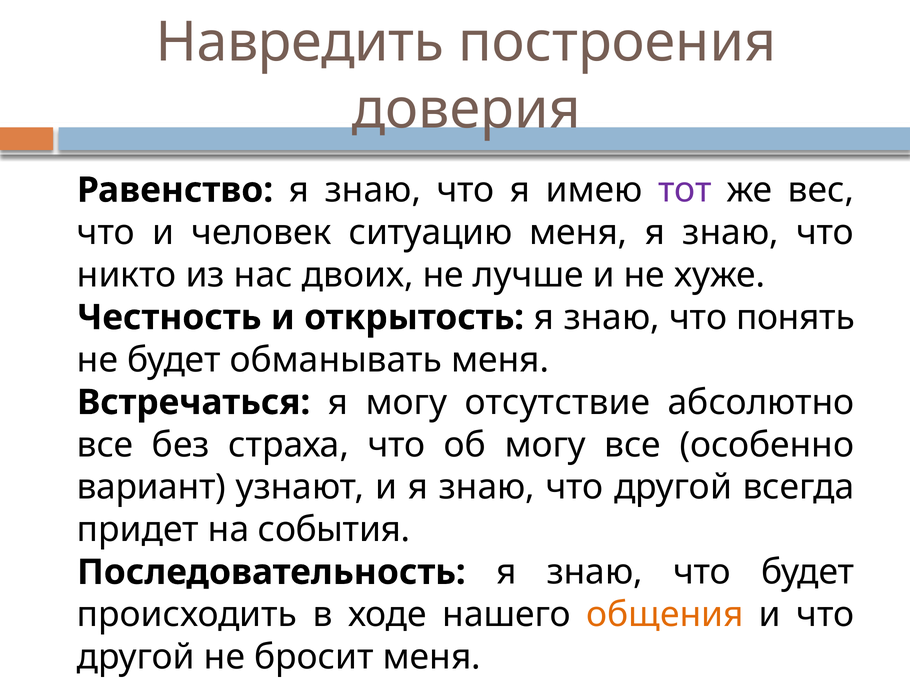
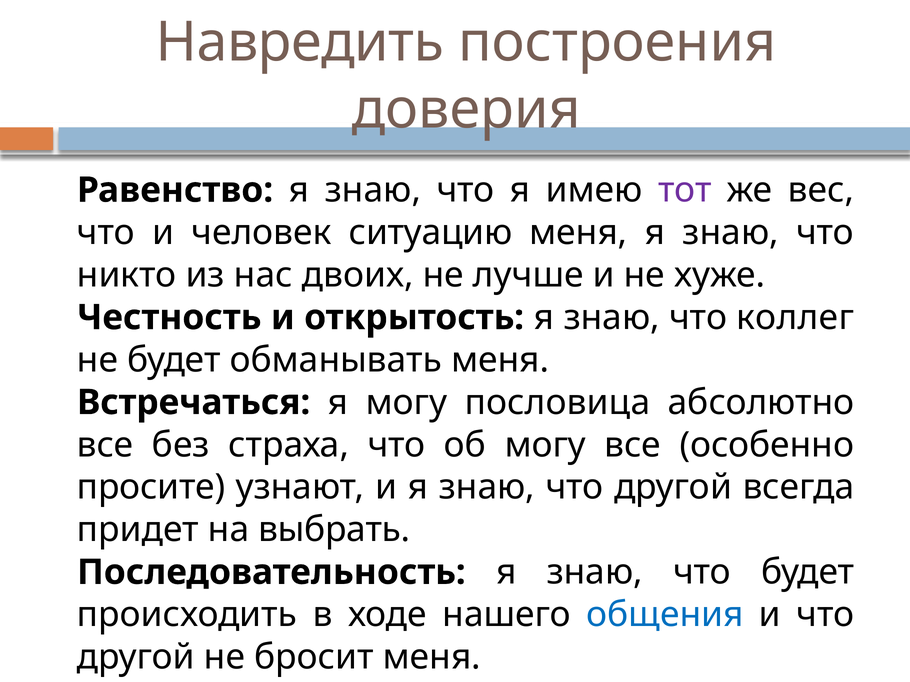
понять: понять -> коллег
отсутствие: отсутствие -> пословица
вариант: вариант -> просите
события: события -> выбрать
общения colour: orange -> blue
